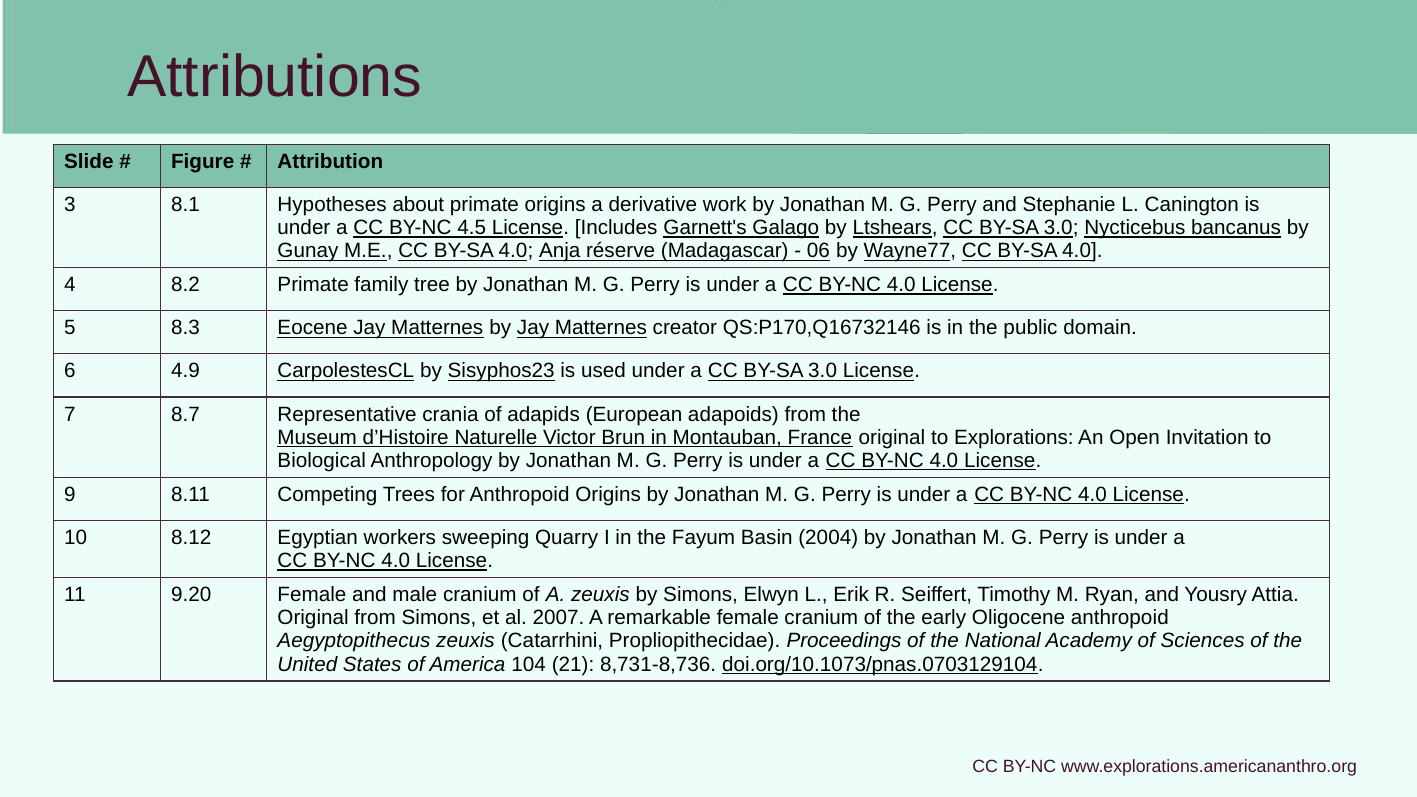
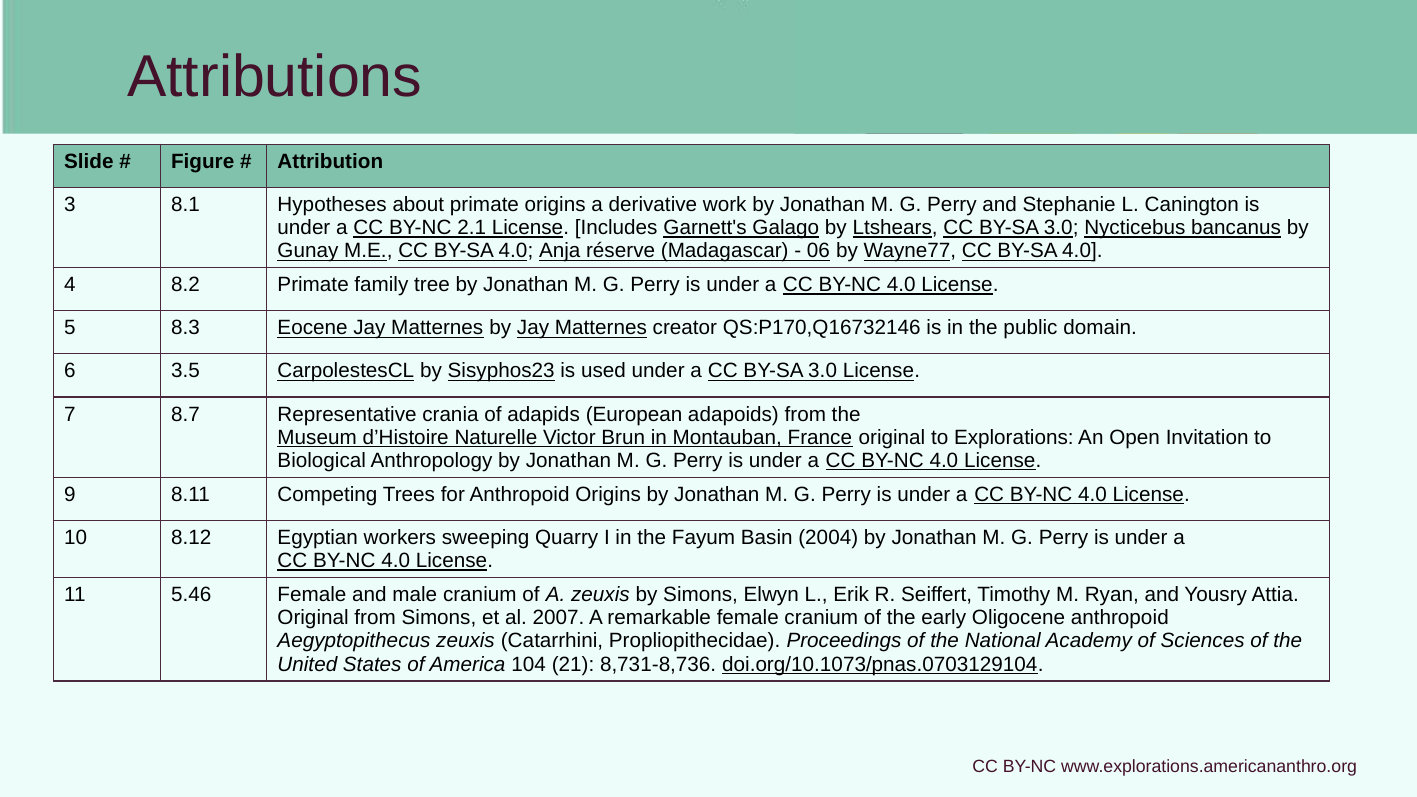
4.5: 4.5 -> 2.1
4.9: 4.9 -> 3.5
9.20: 9.20 -> 5.46
